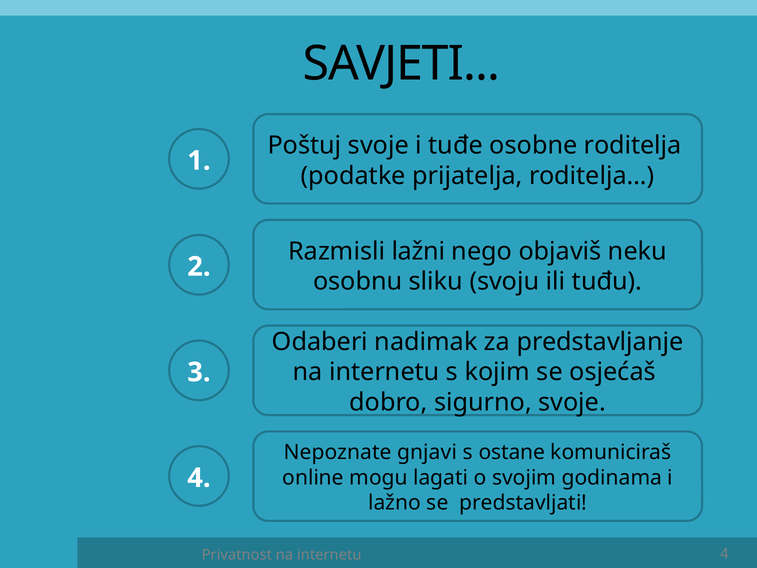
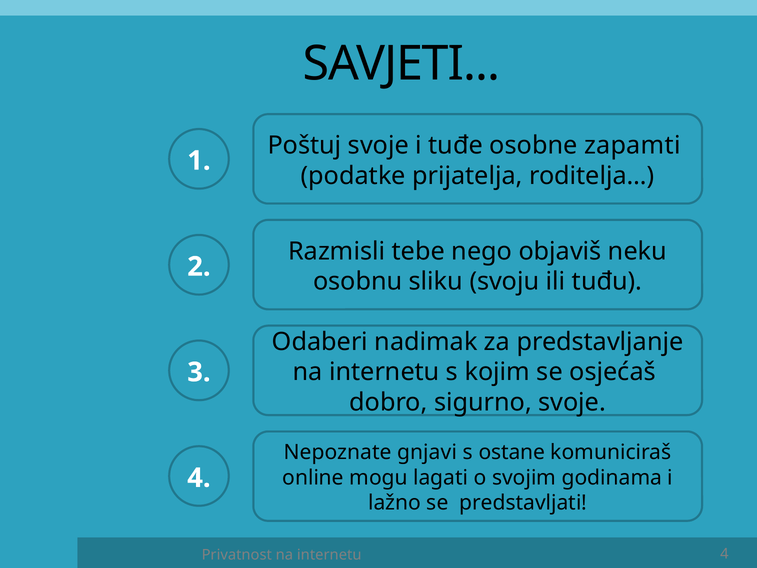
roditelja: roditelja -> zapamti
lažni: lažni -> tebe
